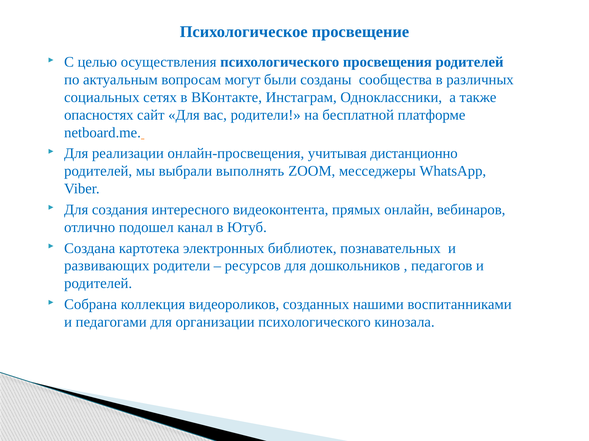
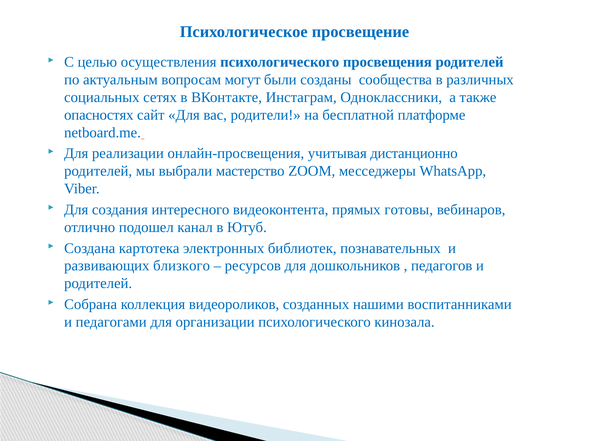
выполнять: выполнять -> мастерство
онлайн: онлайн -> готовы
развивающих родители: родители -> близкого
